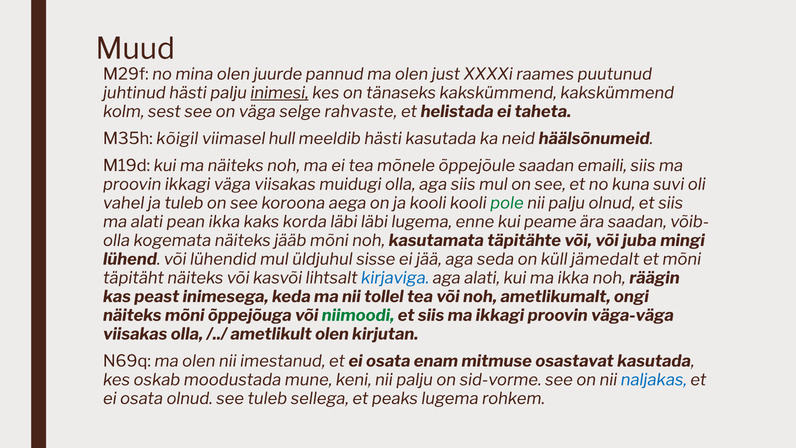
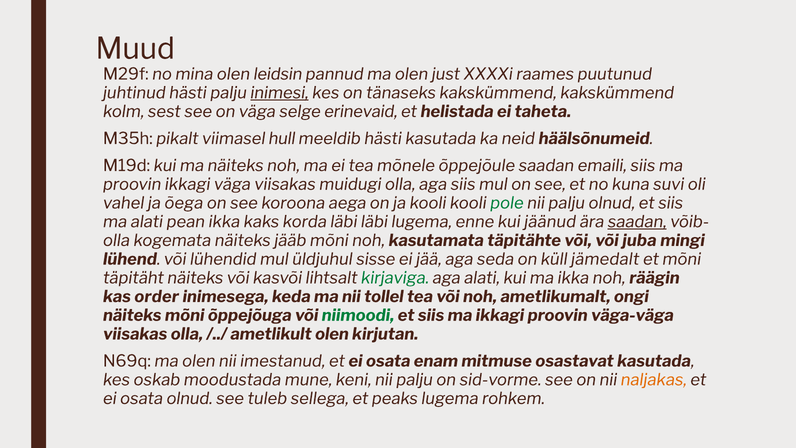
juurde: juurde -> leidsin
rahvaste: rahvaste -> erinevaid
kõigil: kõigil -> pikalt
ja tuleb: tuleb -> õega
peame: peame -> jäänud
saadan at (637, 222) underline: none -> present
kirjaviga colour: blue -> green
peast: peast -> order
naljakas colour: blue -> orange
